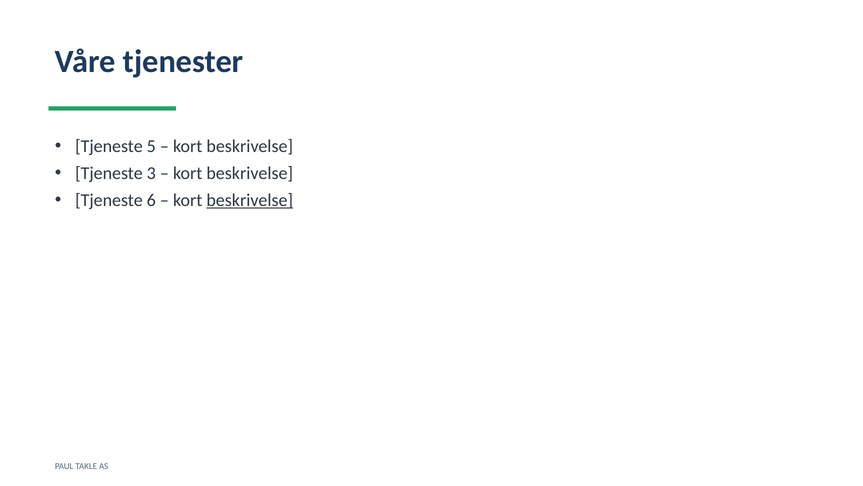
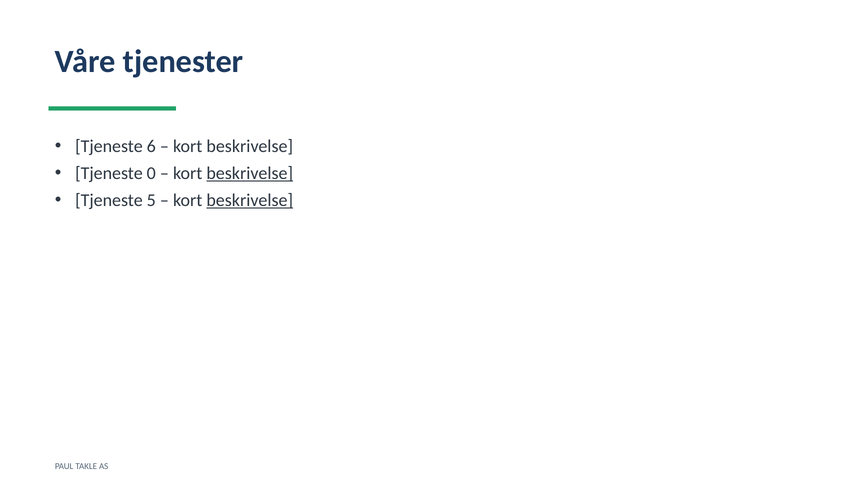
5: 5 -> 6
3: 3 -> 0
beskrivelse at (250, 173) underline: none -> present
6: 6 -> 5
